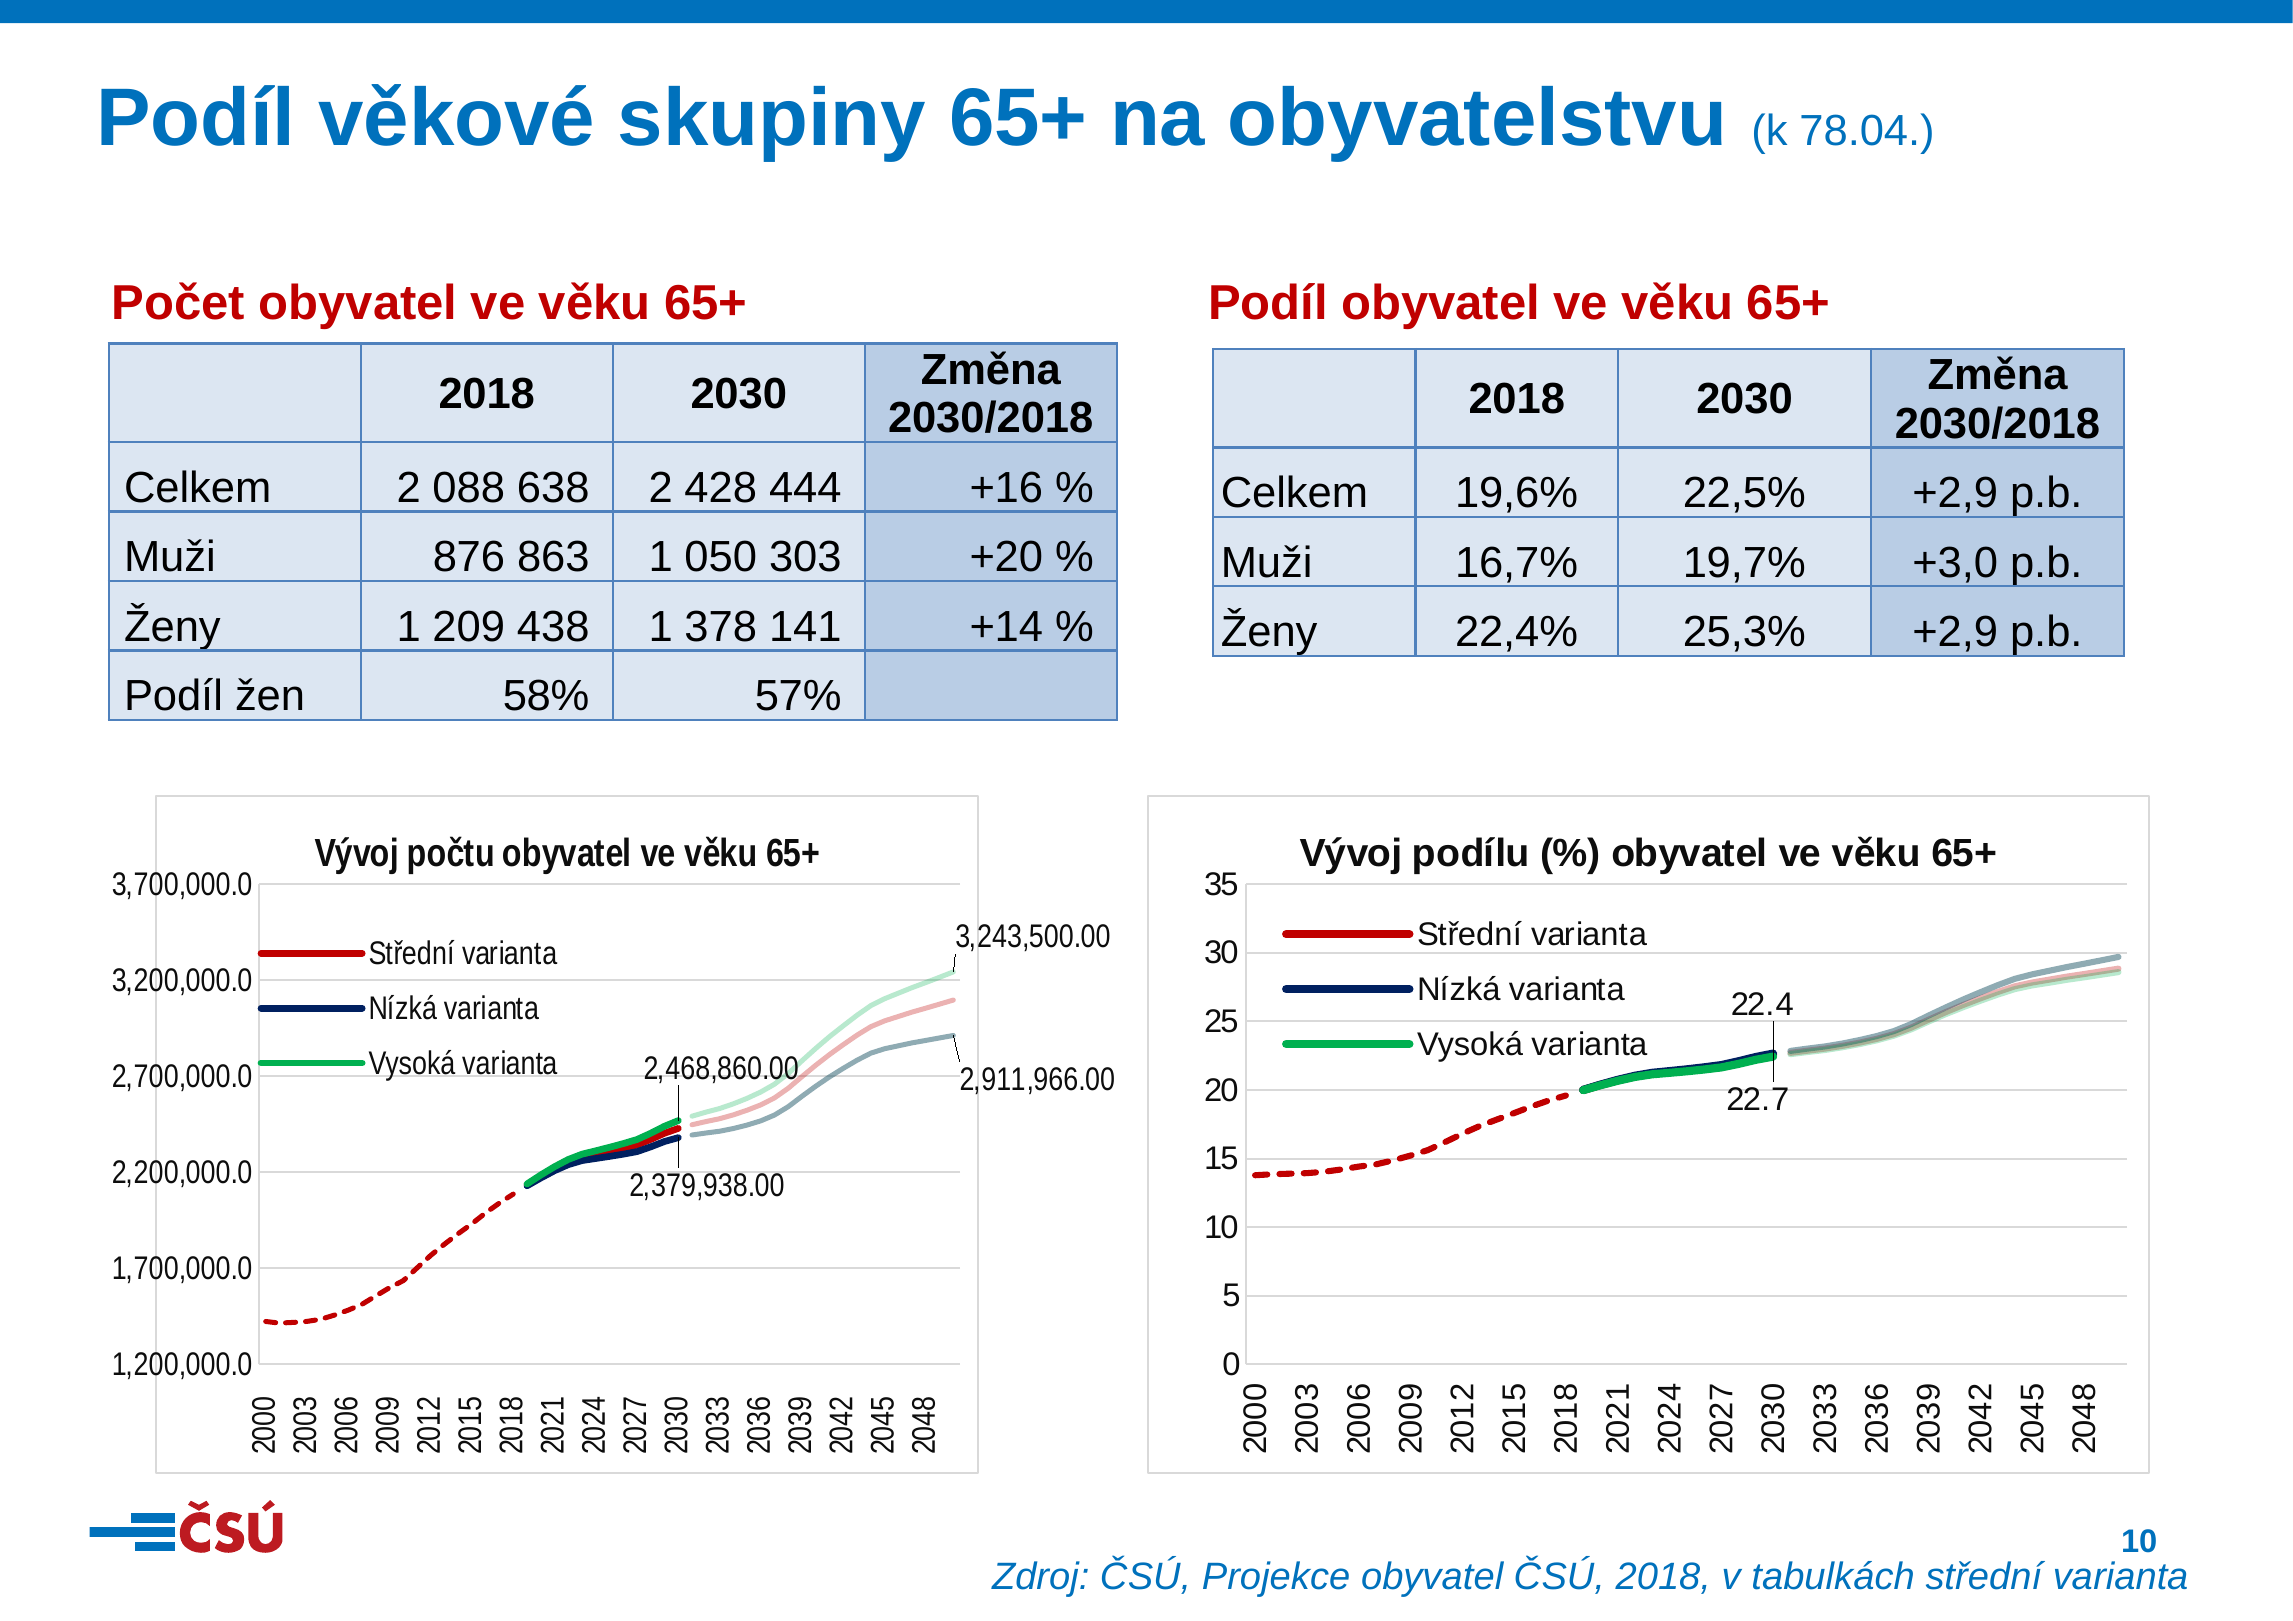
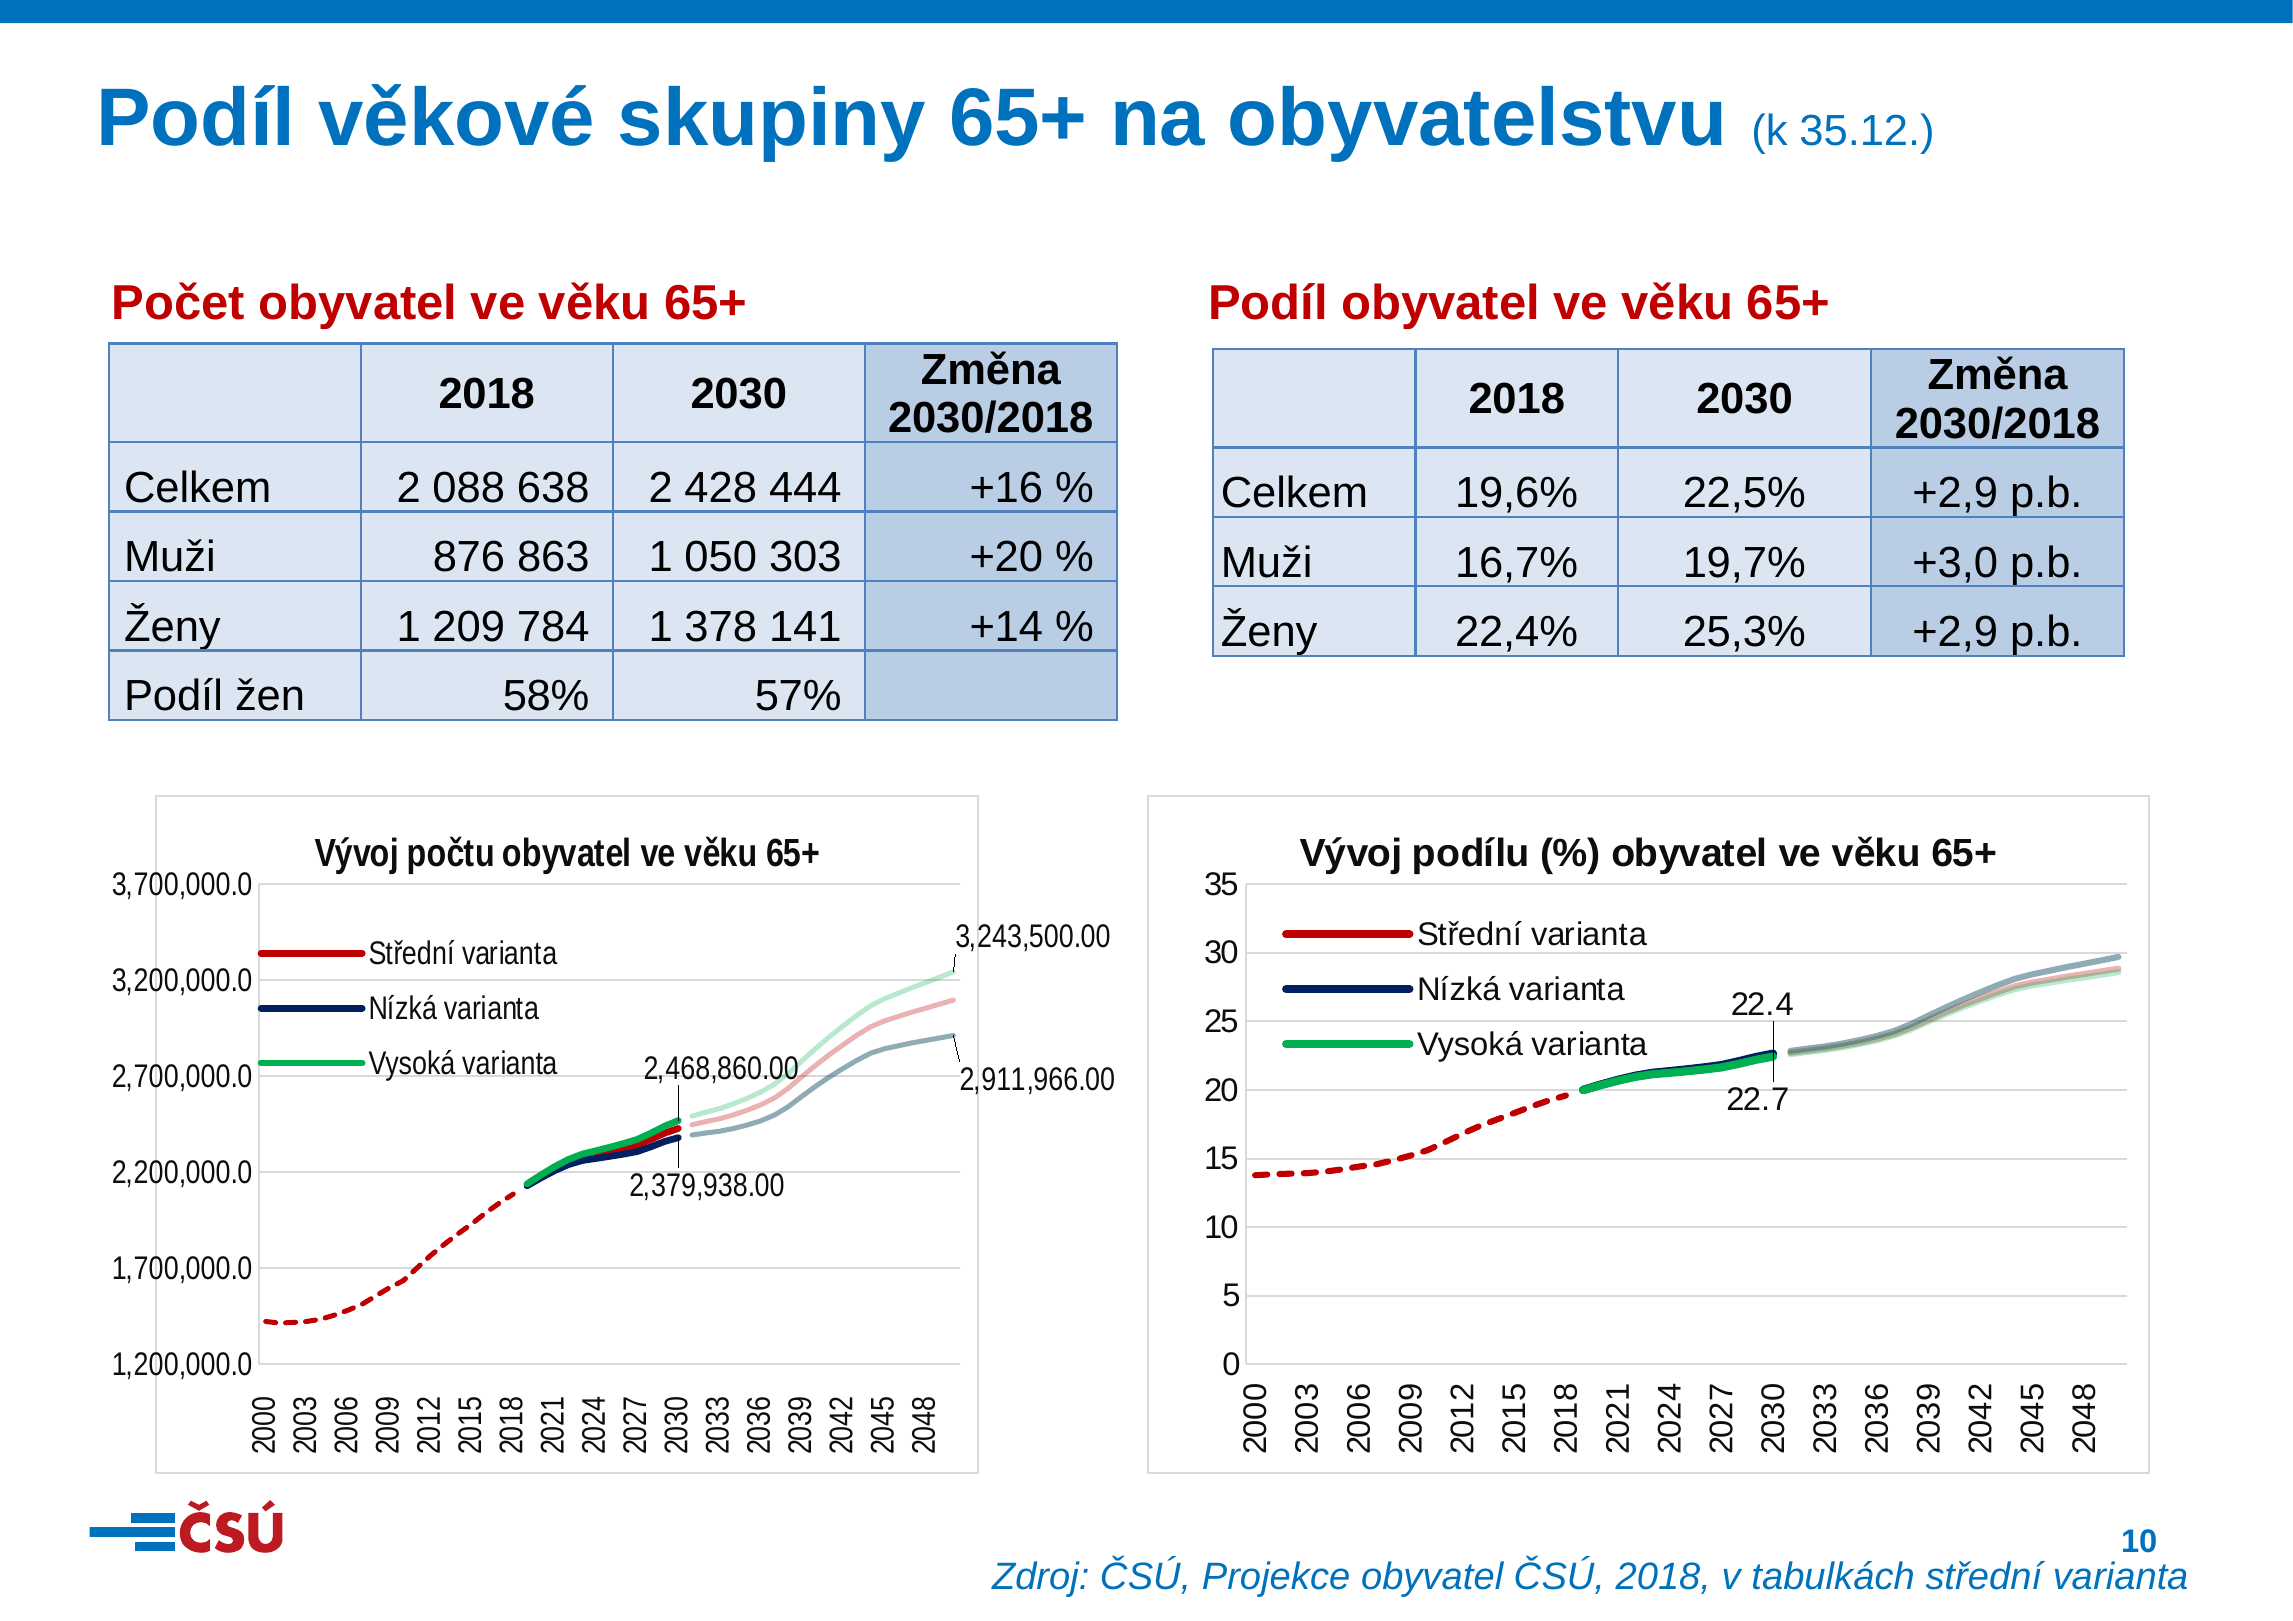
78.04: 78.04 -> 35.12
438: 438 -> 784
